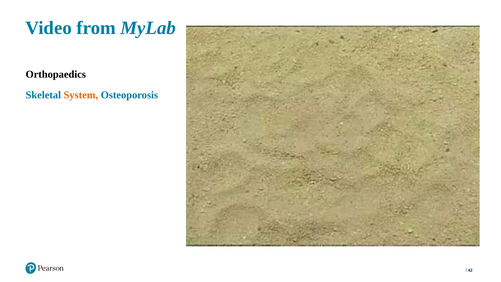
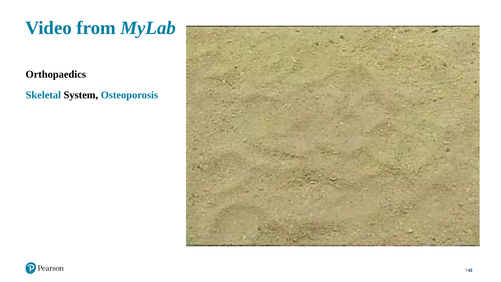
System colour: orange -> black
